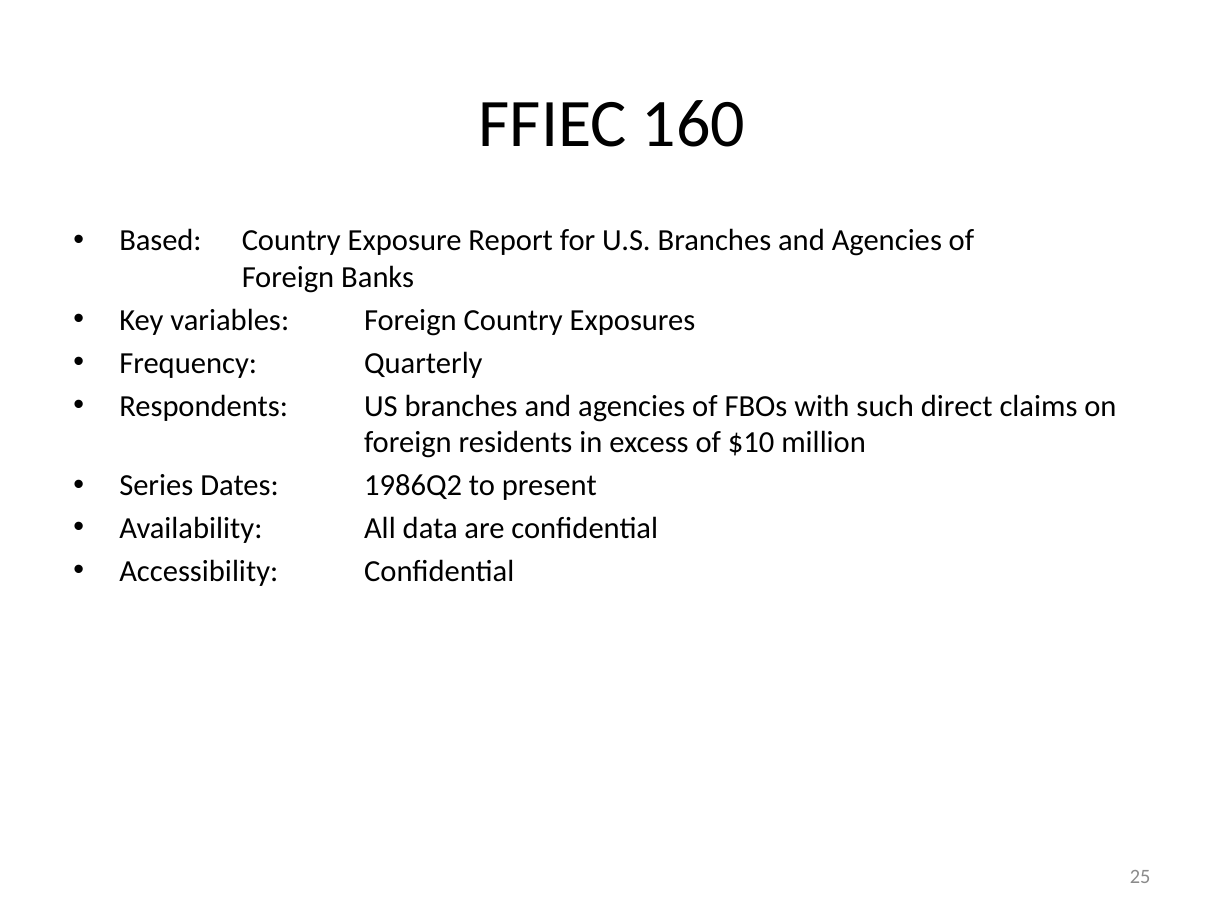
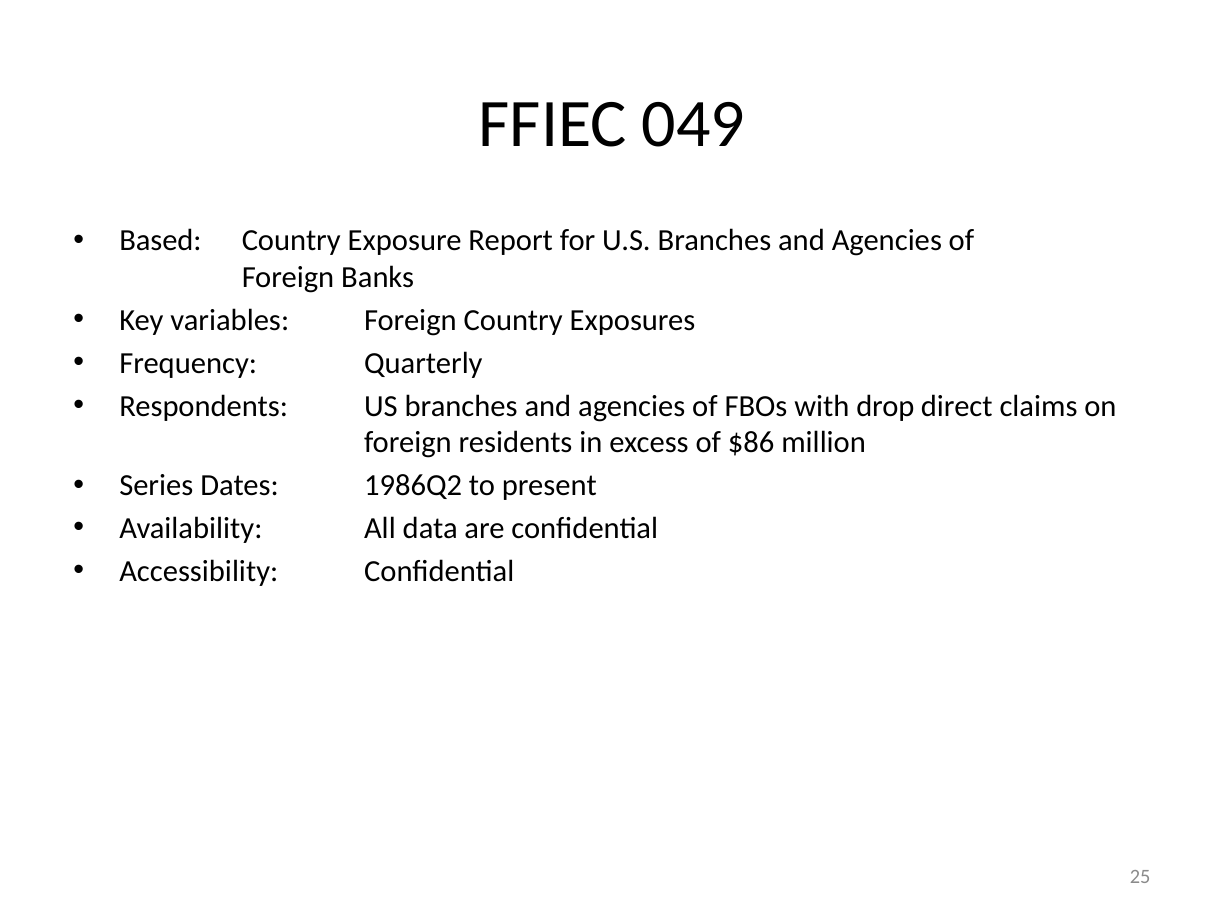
160: 160 -> 049
such: such -> drop
$10: $10 -> $86
